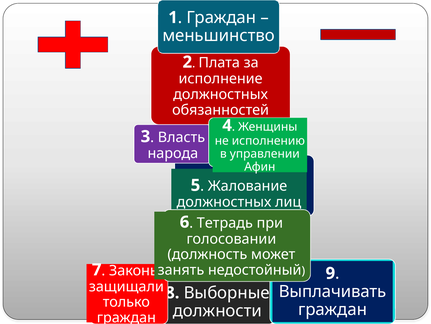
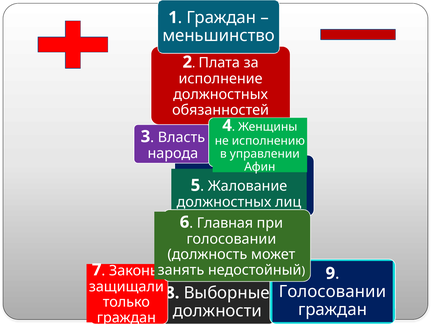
Тетрадь: Тетрадь -> Главная
Выплачивать at (333, 291): Выплачивать -> Голосовании
